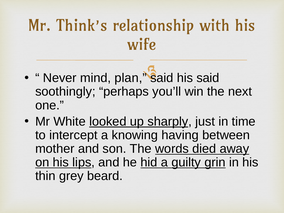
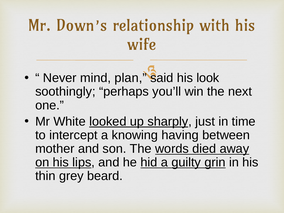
Think’s: Think’s -> Down’s
his said: said -> look
